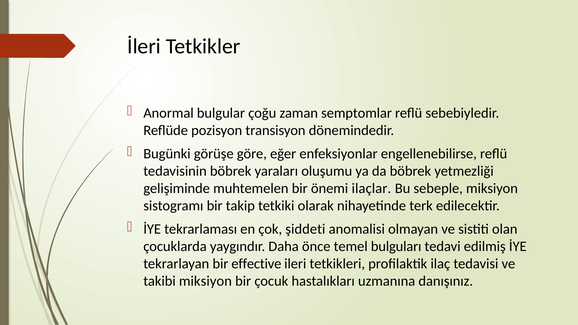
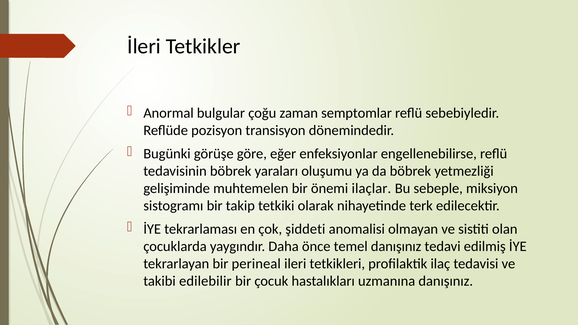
temel bulguları: bulguları -> danışınız
effective: effective -> perineal
takibi miksiyon: miksiyon -> edilebilir
